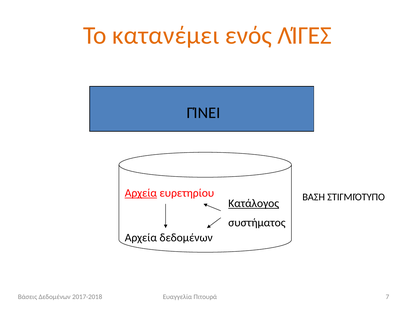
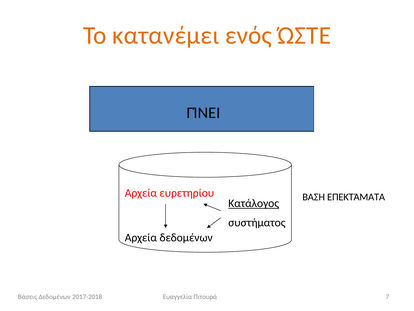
ΛΊΓΕΣ: ΛΊΓΕΣ -> ΏΣΤΕ
Αρχεία at (141, 193) underline: present -> none
ΣΤΙΓΜΙΌΤΥΠΟ: ΣΤΙΓΜΙΌΤΥΠΟ -> ΕΠΕΚΤΆΜΑΤΑ
